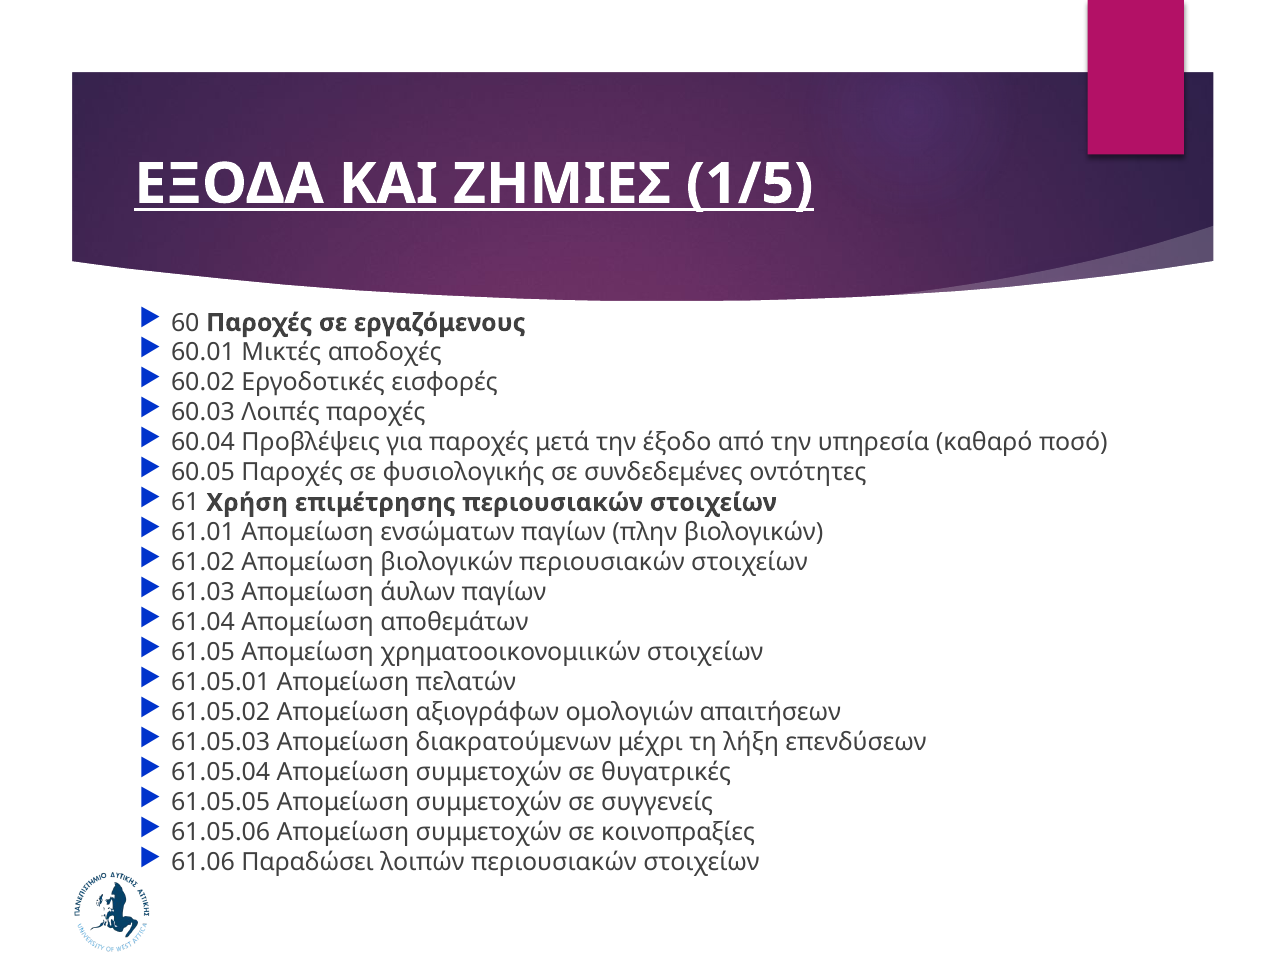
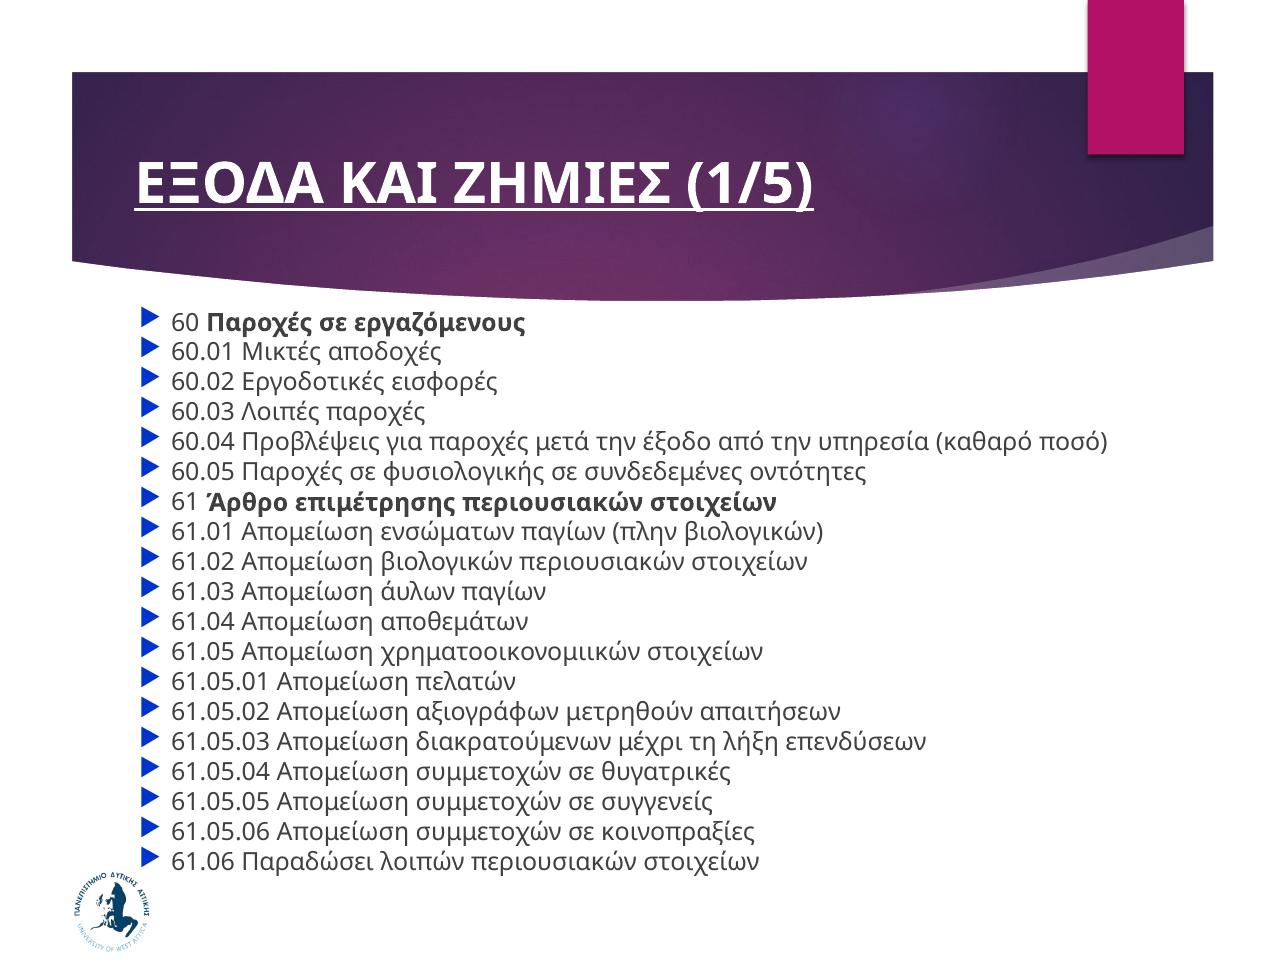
Χρήση: Χρήση -> Άρθρο
ομολογιών: ομολογιών -> μετρηθούν
